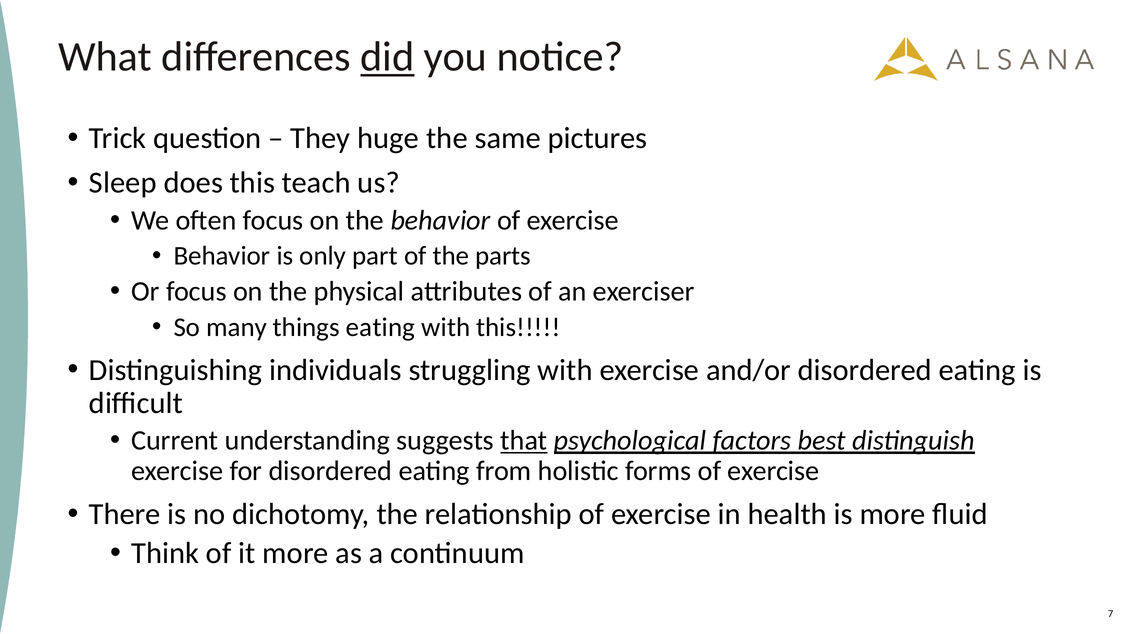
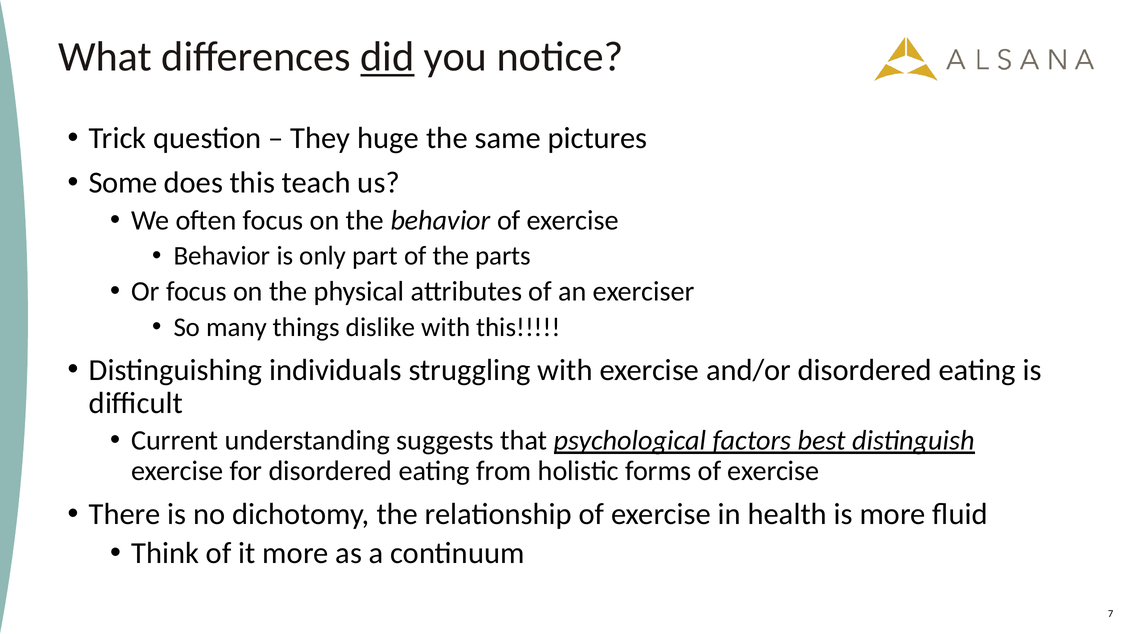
Sleep: Sleep -> Some
things eating: eating -> dislike
that underline: present -> none
